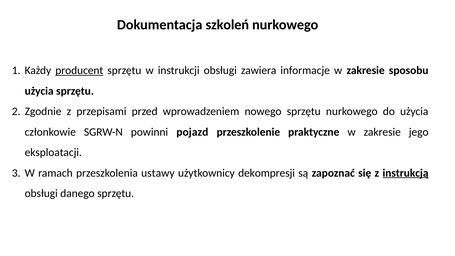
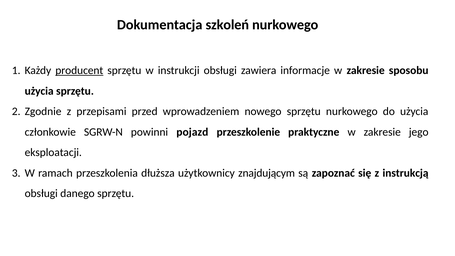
ustawy: ustawy -> dłuższa
dekompresji: dekompresji -> znajdującym
instrukcją underline: present -> none
